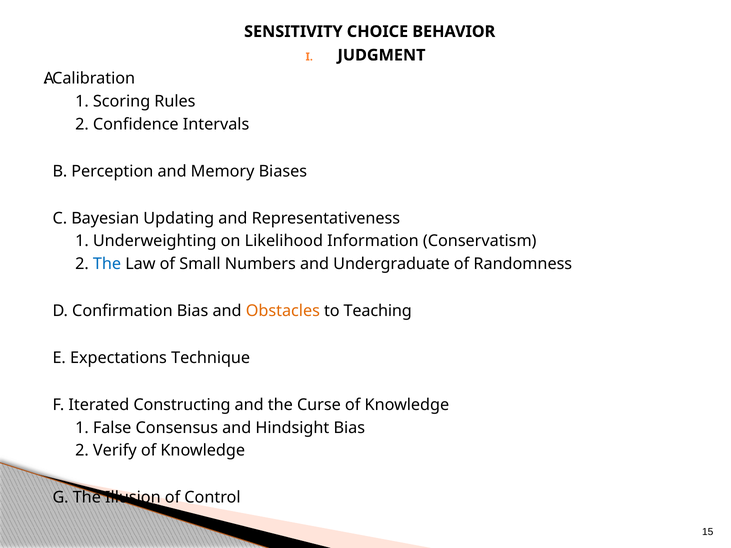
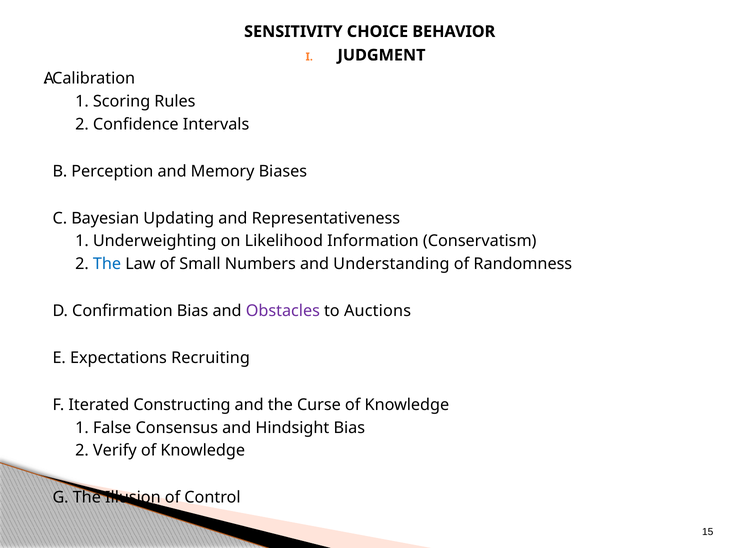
Undergraduate: Undergraduate -> Understanding
Obstacles colour: orange -> purple
Teaching: Teaching -> Auctions
Technique: Technique -> Recruiting
